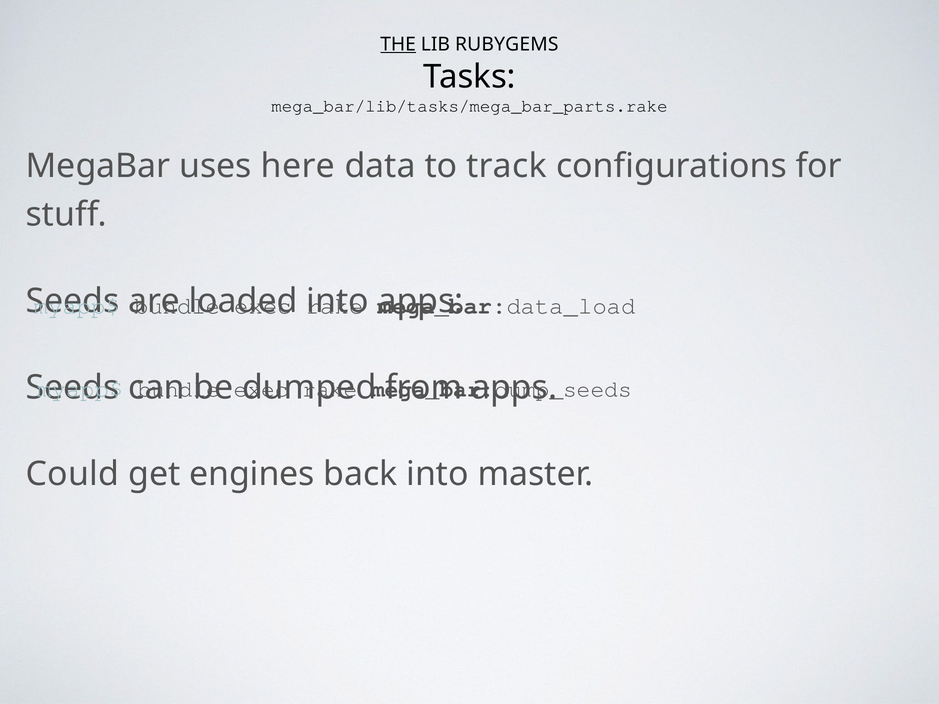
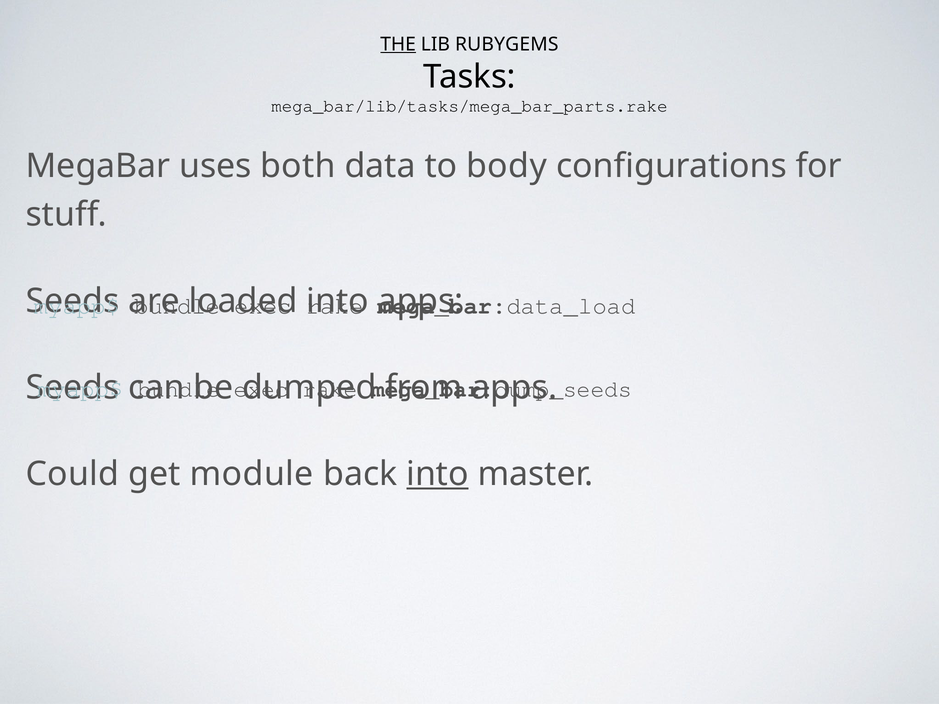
here: here -> both
track: track -> body
engines: engines -> module
into at (438, 474) underline: none -> present
